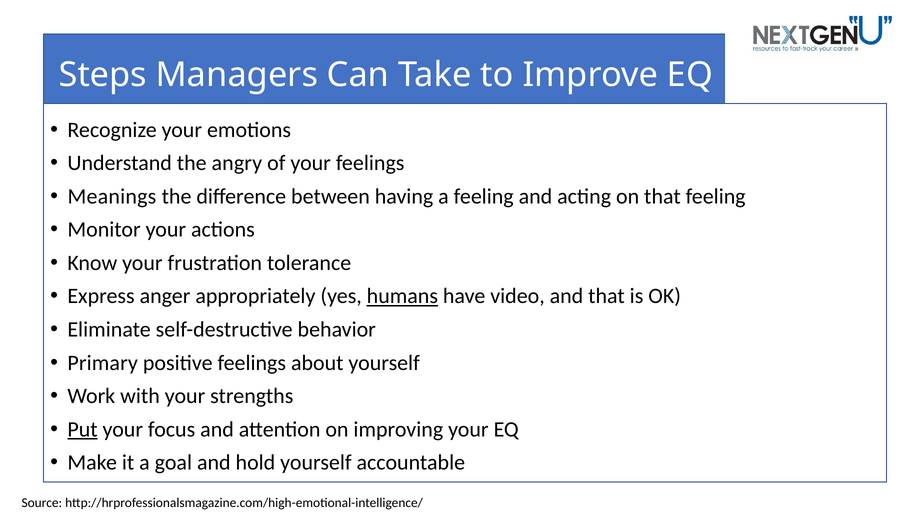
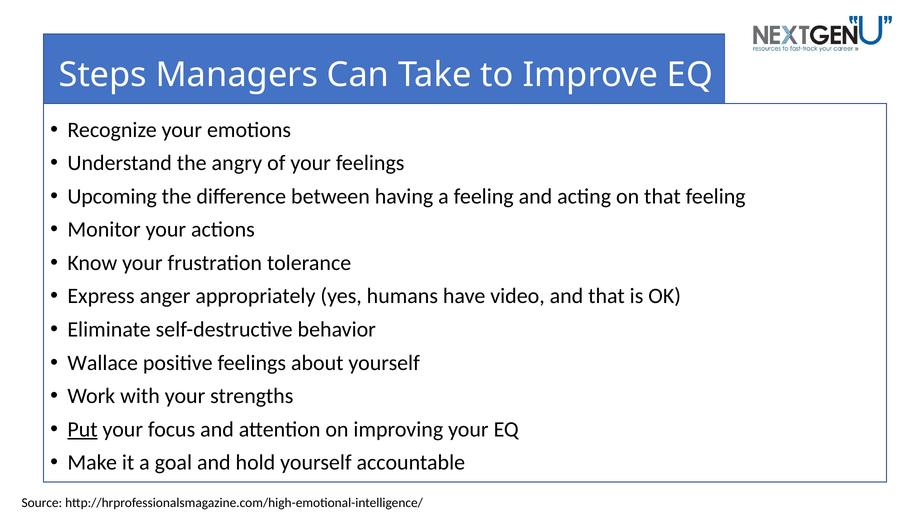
Meanings: Meanings -> Upcoming
humans underline: present -> none
Primary: Primary -> Wallace
